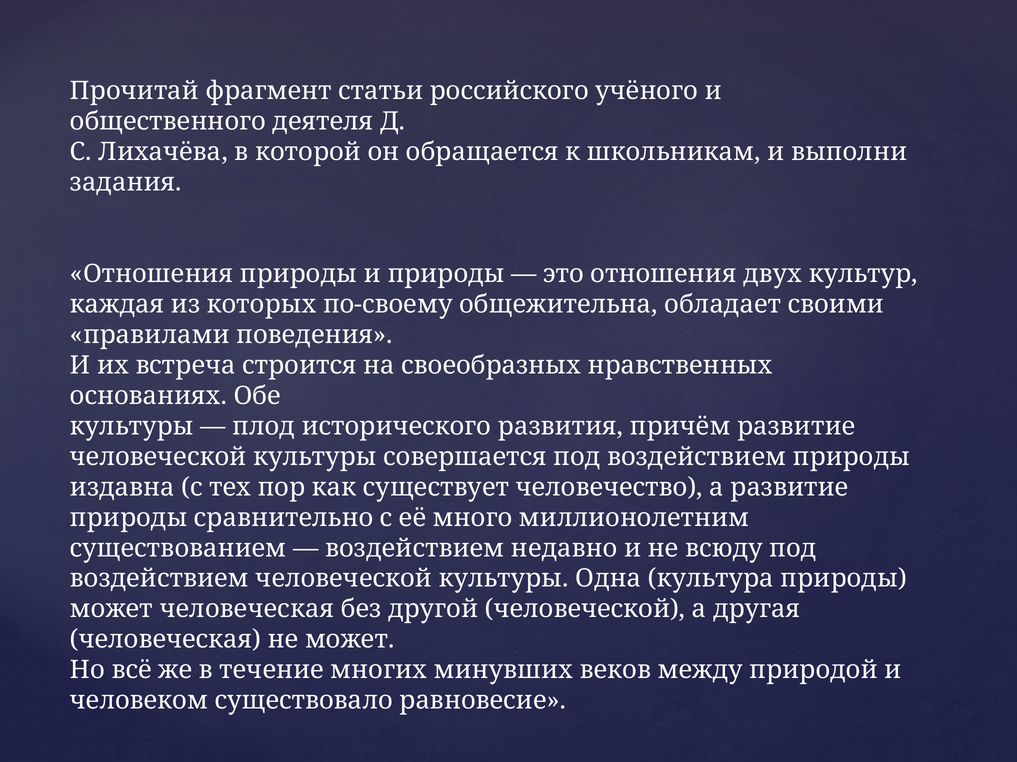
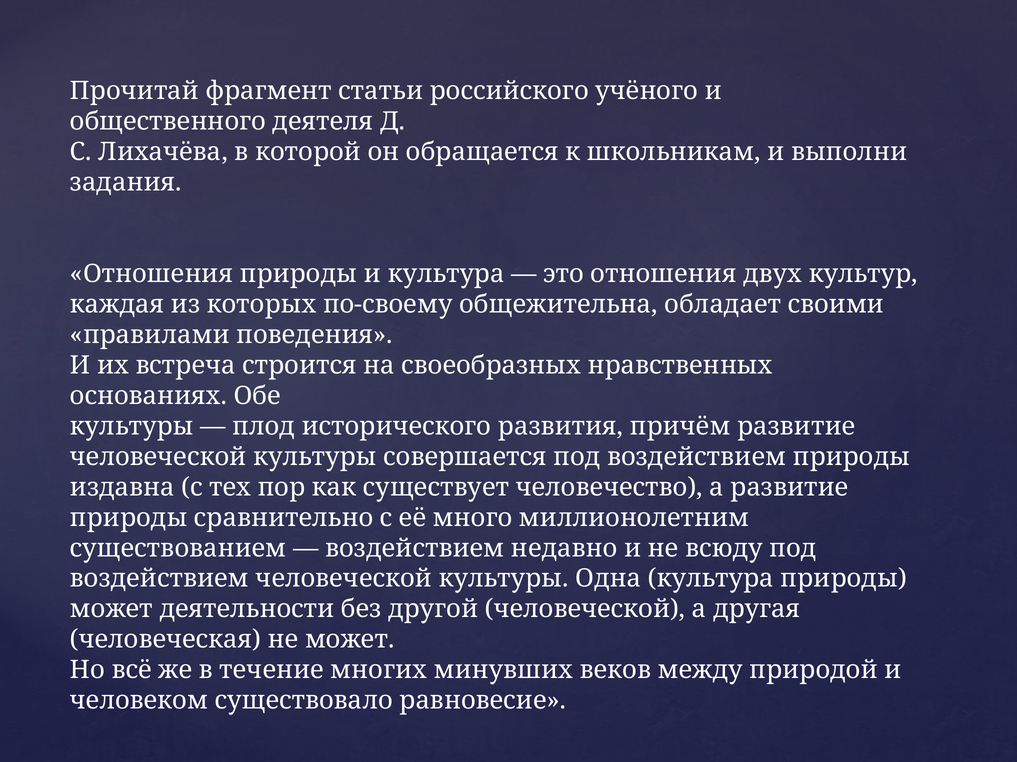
и природы: природы -> культура
может человеческая: человеческая -> деятельности
